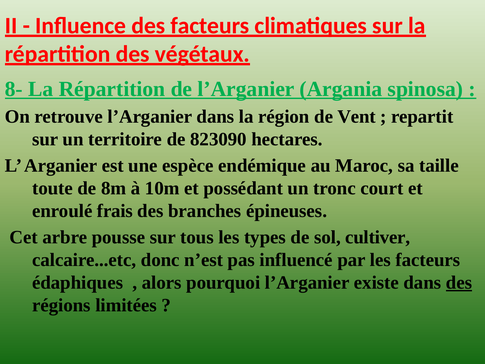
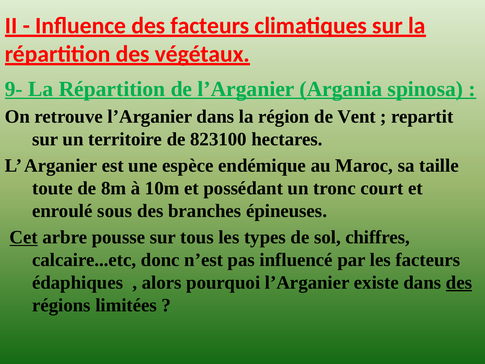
8-: 8- -> 9-
823090: 823090 -> 823100
frais: frais -> sous
Cet underline: none -> present
cultiver: cultiver -> chiffres
